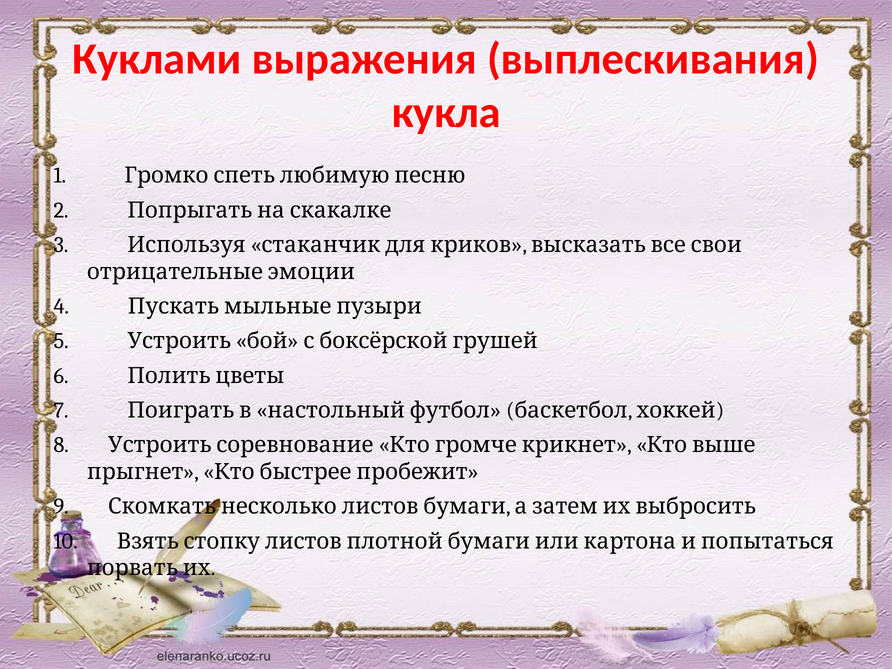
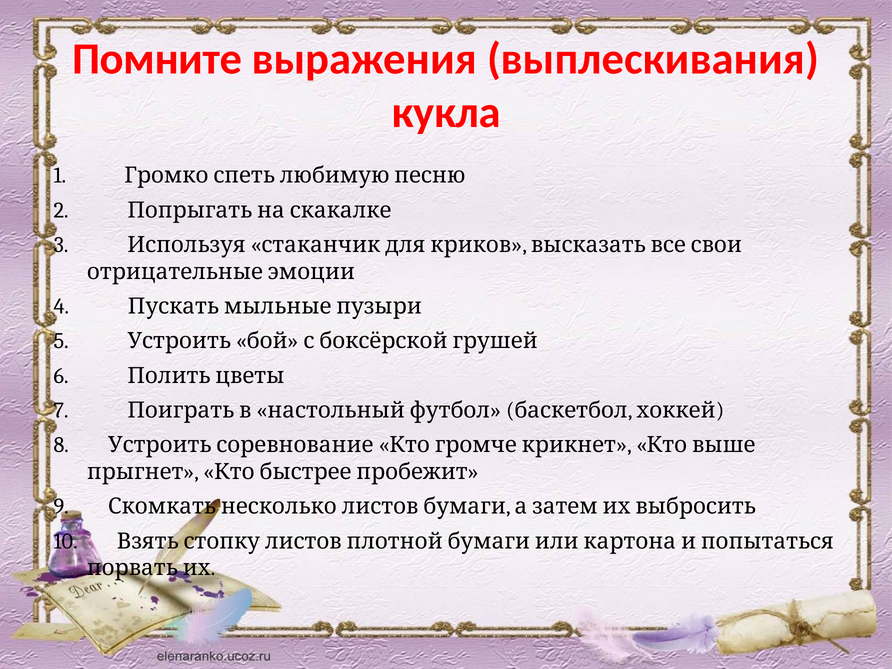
Куклами: Куклами -> Помните
